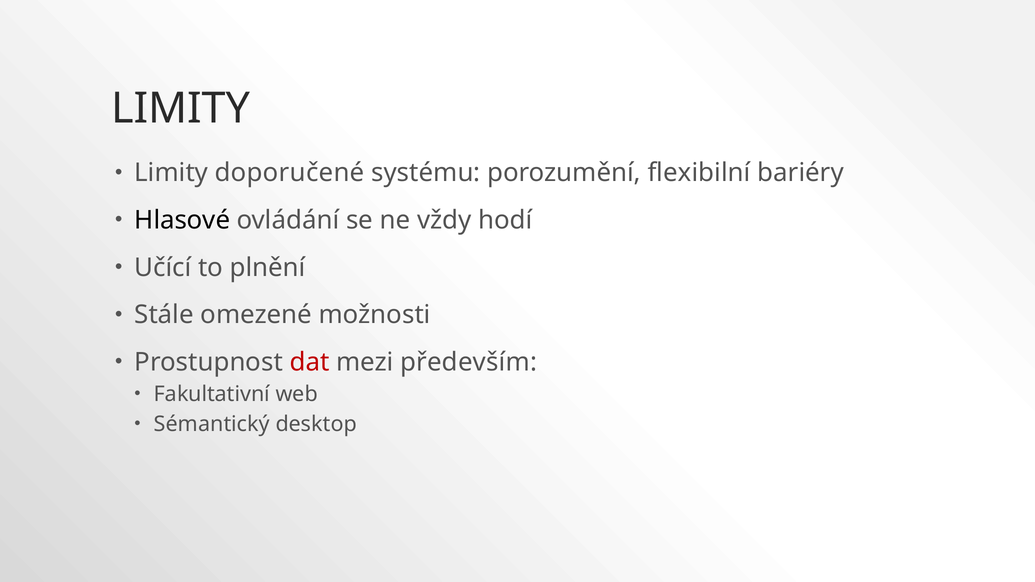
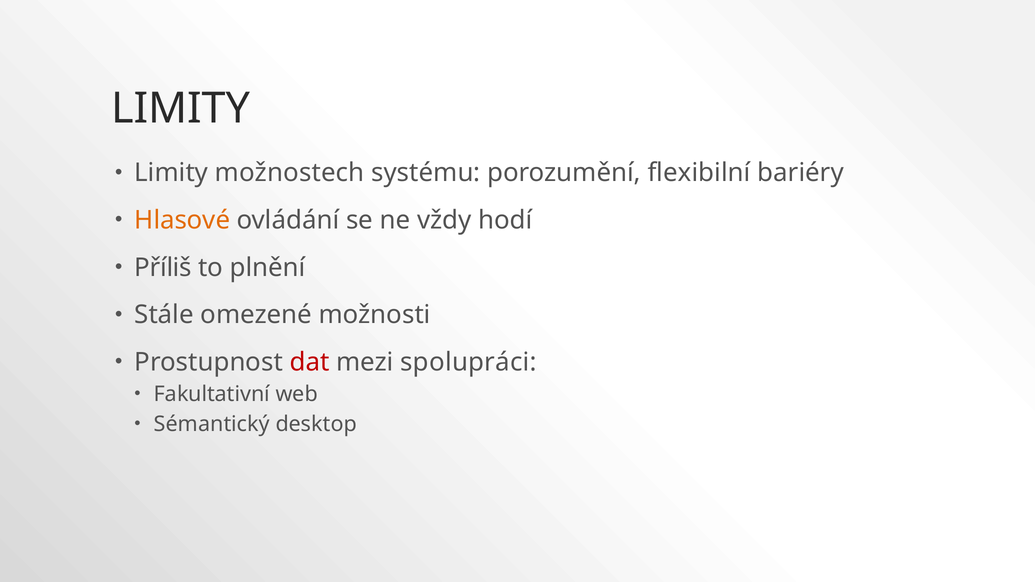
doporučené: doporučené -> možnostech
Hlasové colour: black -> orange
Učící: Učící -> Příliš
především: především -> spolupráci
